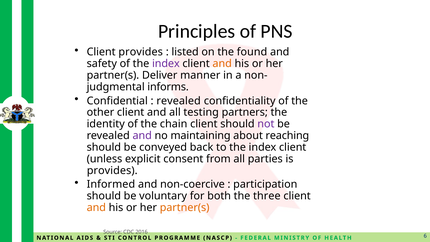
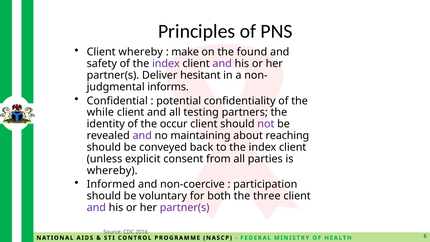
Client provides: provides -> whereby
listed: listed -> make
and at (222, 64) colour: orange -> purple
manner: manner -> hesitant
revealed at (179, 101): revealed -> potential
other: other -> while
chain: chain -> occur
provides at (112, 170): provides -> whereby
and at (96, 207) colour: orange -> purple
partner(s at (185, 207) colour: orange -> purple
